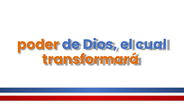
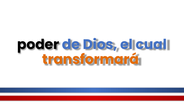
poder colour: orange -> black
